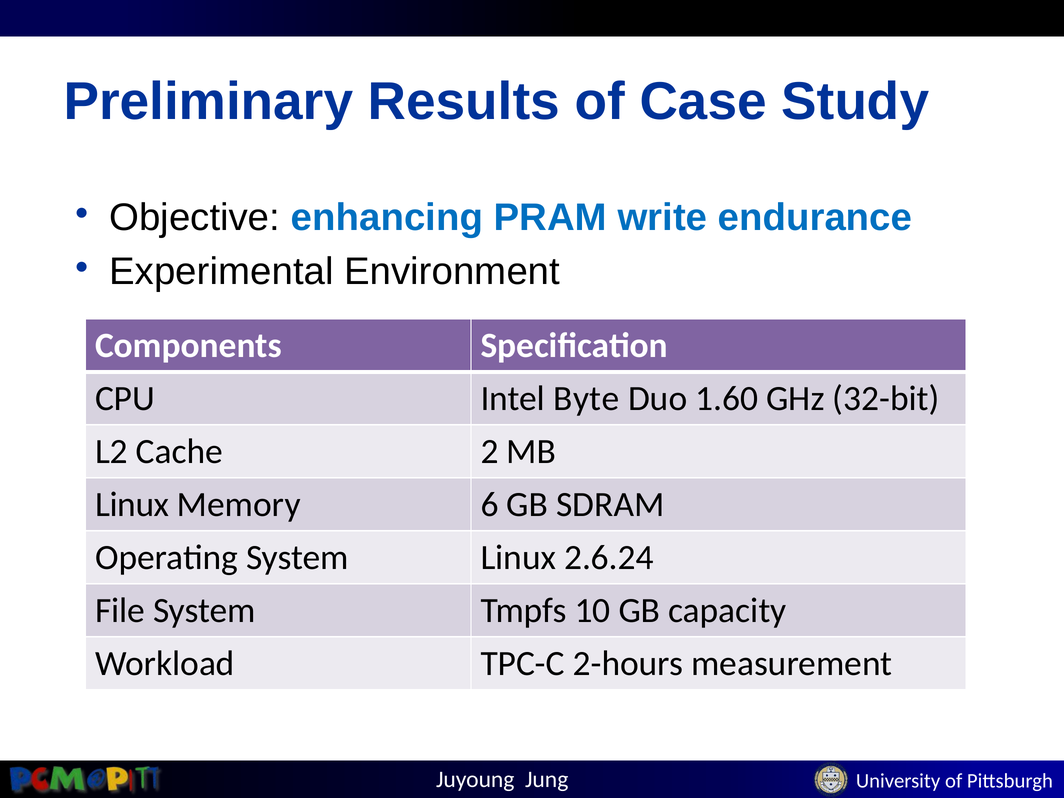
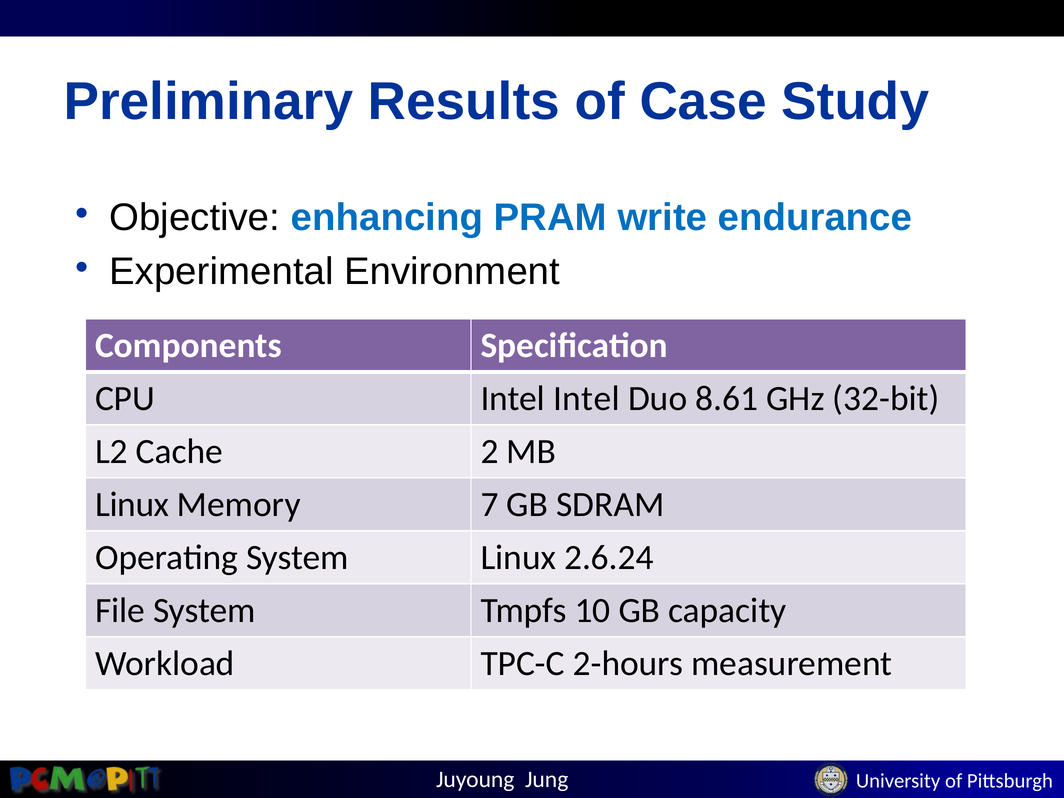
Intel Byte: Byte -> Intel
1.60: 1.60 -> 8.61
6: 6 -> 7
